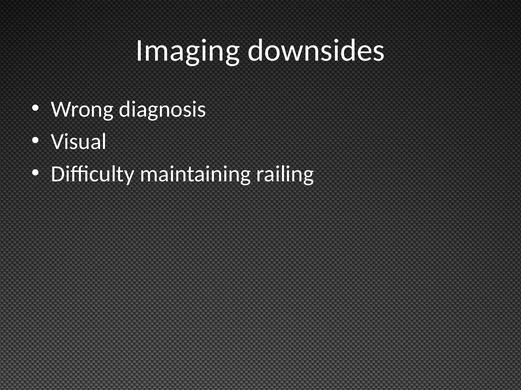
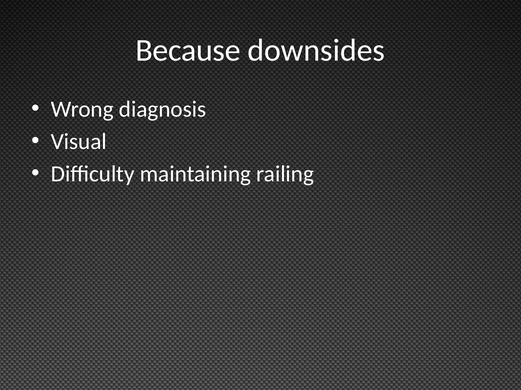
Imaging: Imaging -> Because
